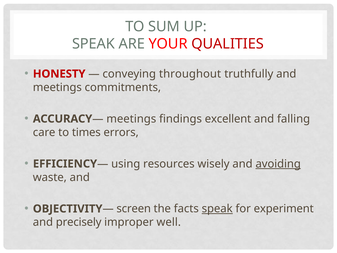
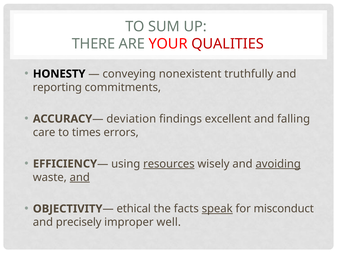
SPEAK at (93, 44): SPEAK -> THERE
HONESTY colour: red -> black
throughout: throughout -> nonexistent
meetings at (57, 87): meetings -> reporting
meetings at (131, 119): meetings -> deviation
resources underline: none -> present
and at (80, 177) underline: none -> present
screen: screen -> ethical
experiment: experiment -> misconduct
